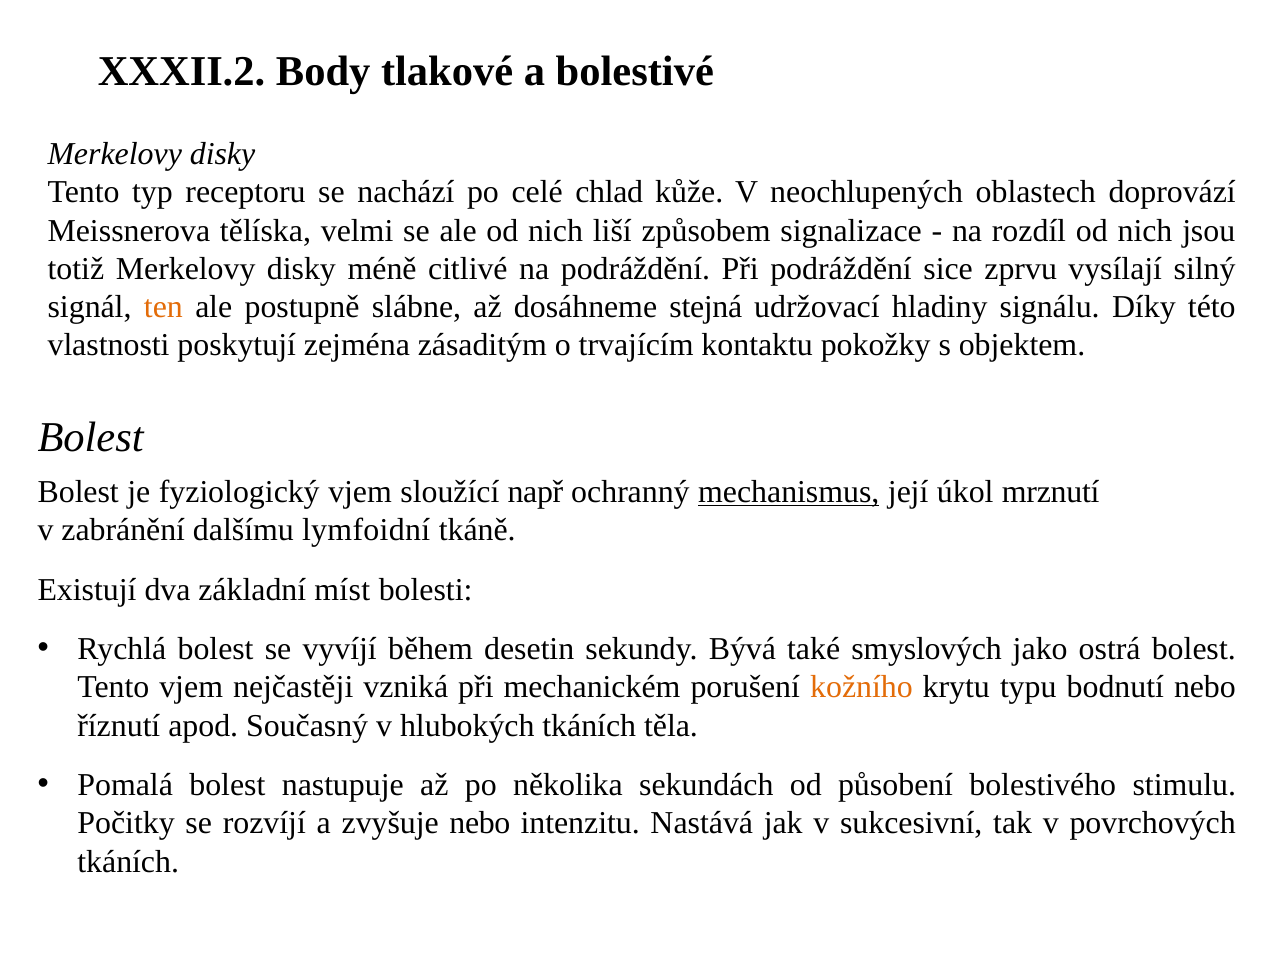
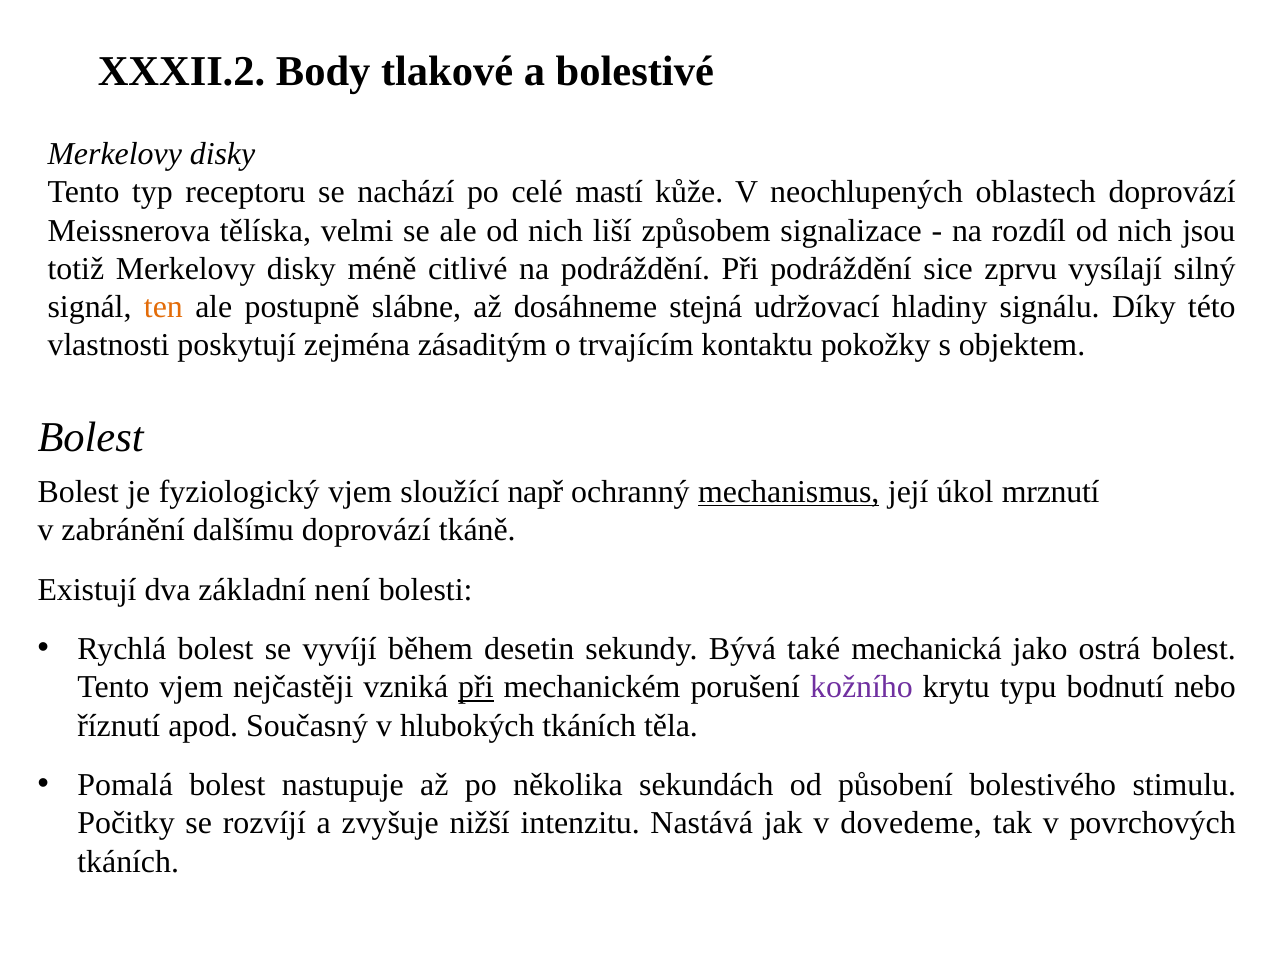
chlad: chlad -> mastí
dalšímu lymfoidní: lymfoidní -> doprovází
míst: míst -> není
smyslových: smyslových -> mechanická
při at (476, 687) underline: none -> present
kožního colour: orange -> purple
zvyšuje nebo: nebo -> nižší
sukcesivní: sukcesivní -> dovedeme
